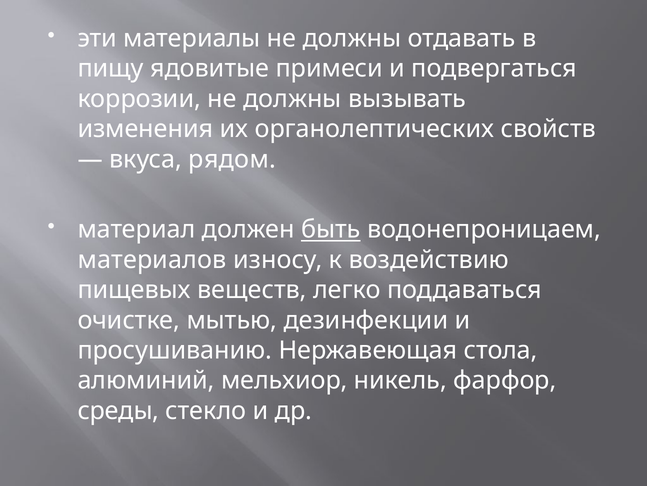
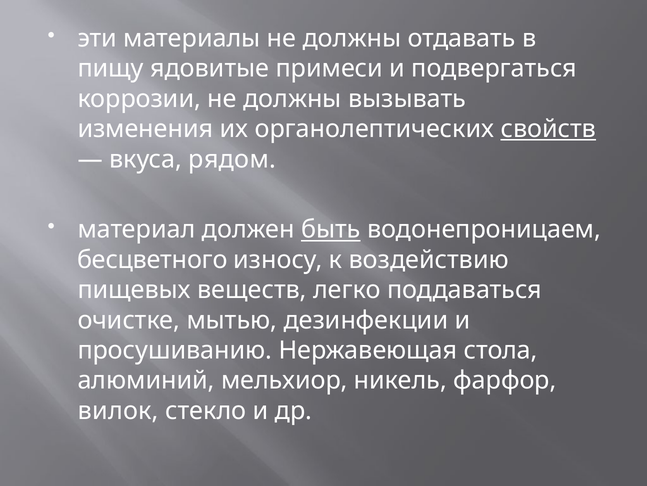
свойств underline: none -> present
материалов: материалов -> бесцветного
среды: среды -> вилок
